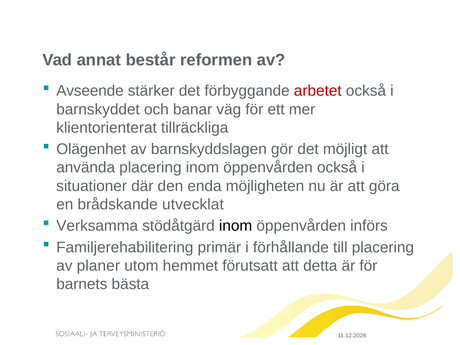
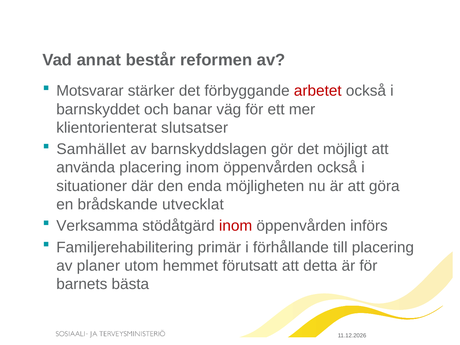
Avseende: Avseende -> Motsvarar
tillräckliga: tillräckliga -> slutsatser
Olägenhet: Olägenhet -> Samhället
inom at (236, 226) colour: black -> red
